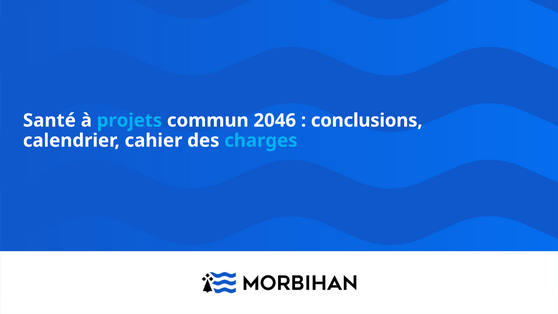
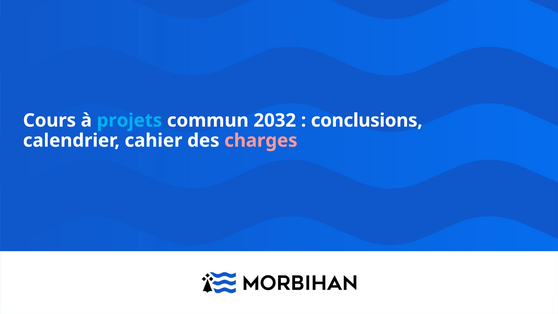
Santé: Santé -> Cours
2046: 2046 -> 2032
charges colour: light blue -> pink
